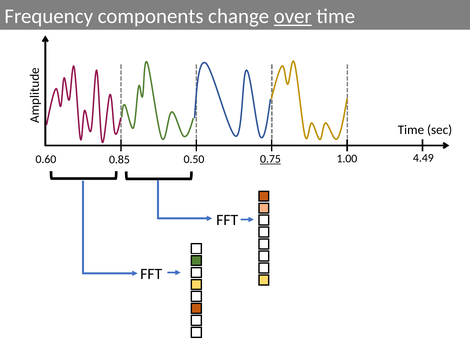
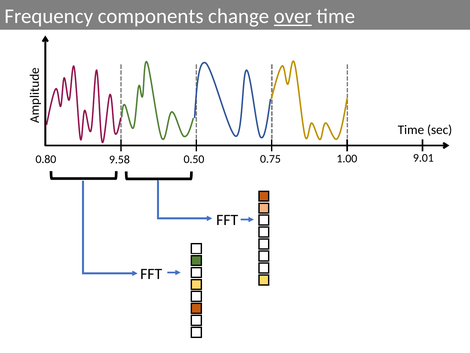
0.60: 0.60 -> 0.80
0.85: 0.85 -> 9.58
0.75 underline: present -> none
4.49: 4.49 -> 9.01
